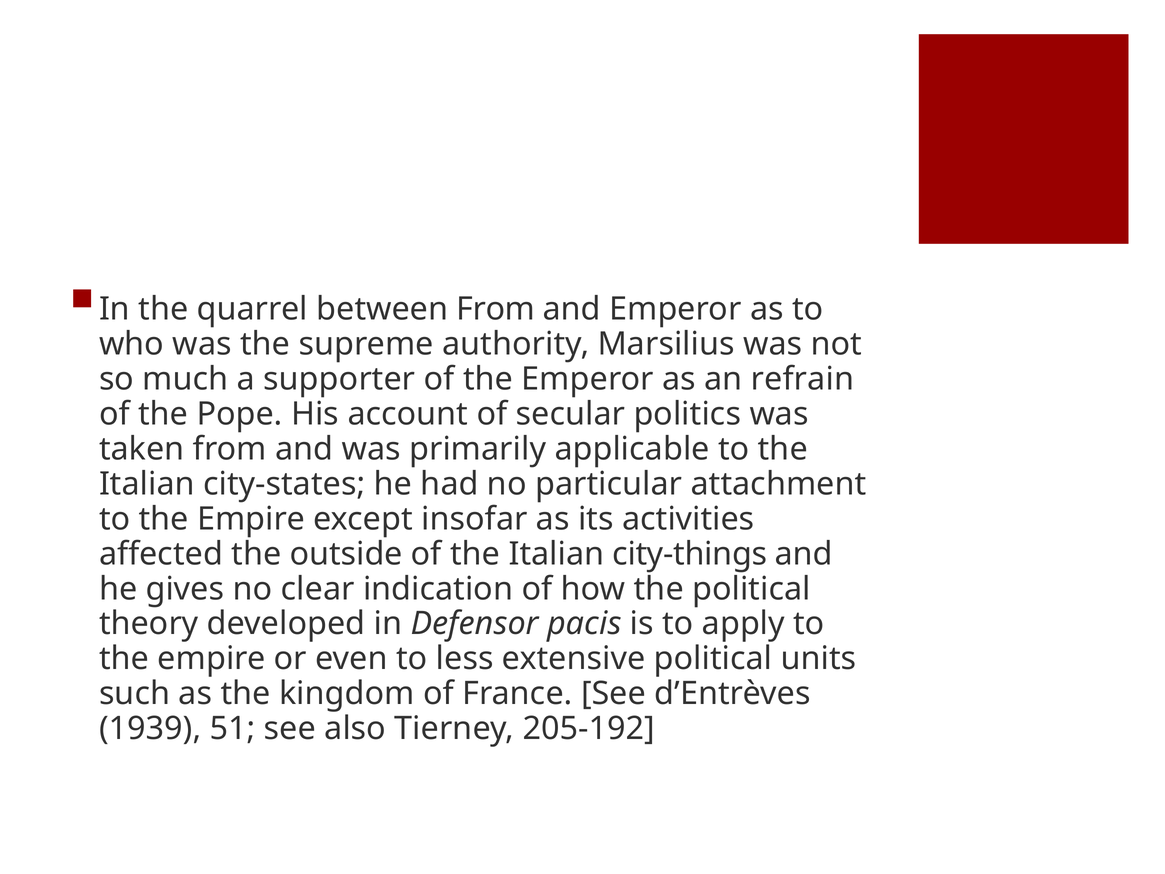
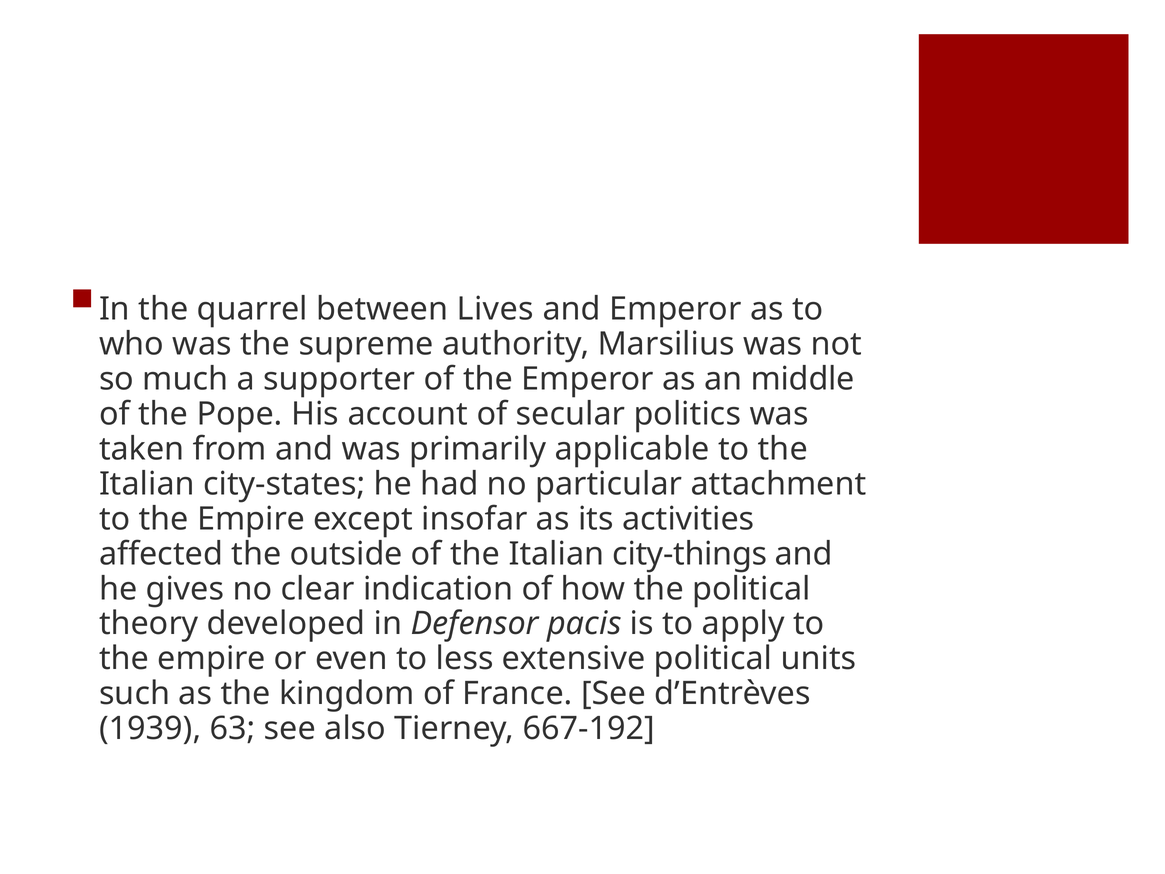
between From: From -> Lives
refrain: refrain -> middle
51: 51 -> 63
205-192: 205-192 -> 667-192
